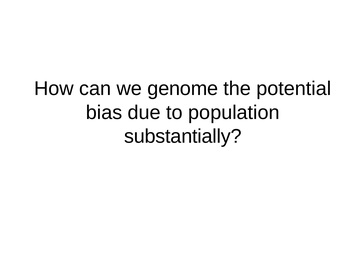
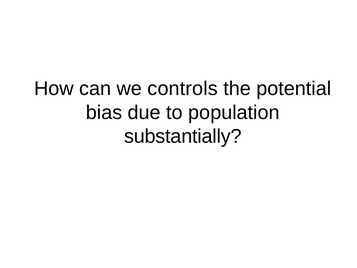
genome: genome -> controls
